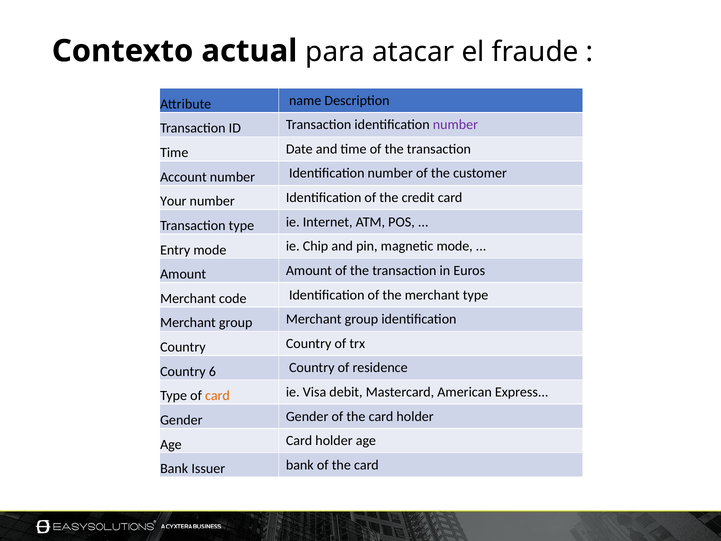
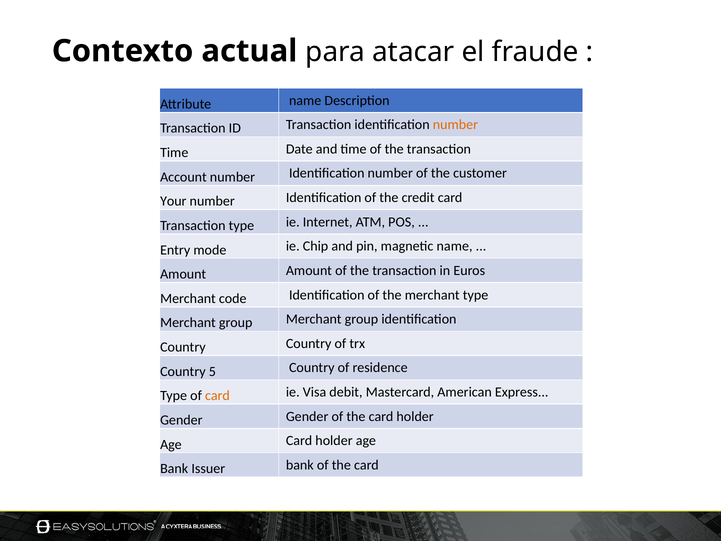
number at (455, 125) colour: purple -> orange
magnetic mode: mode -> name
6: 6 -> 5
